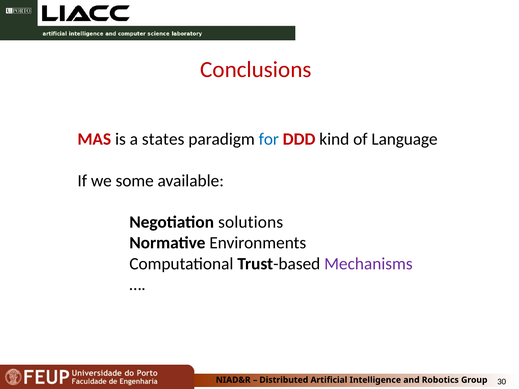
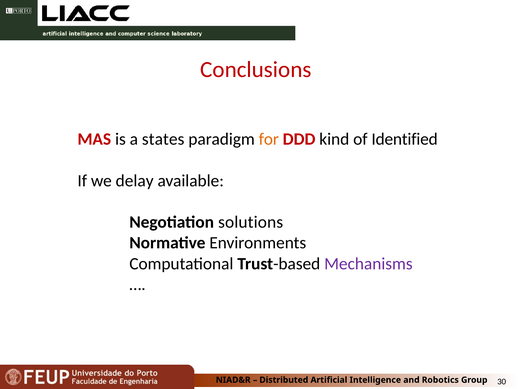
for colour: blue -> orange
Language: Language -> Identified
some: some -> delay
